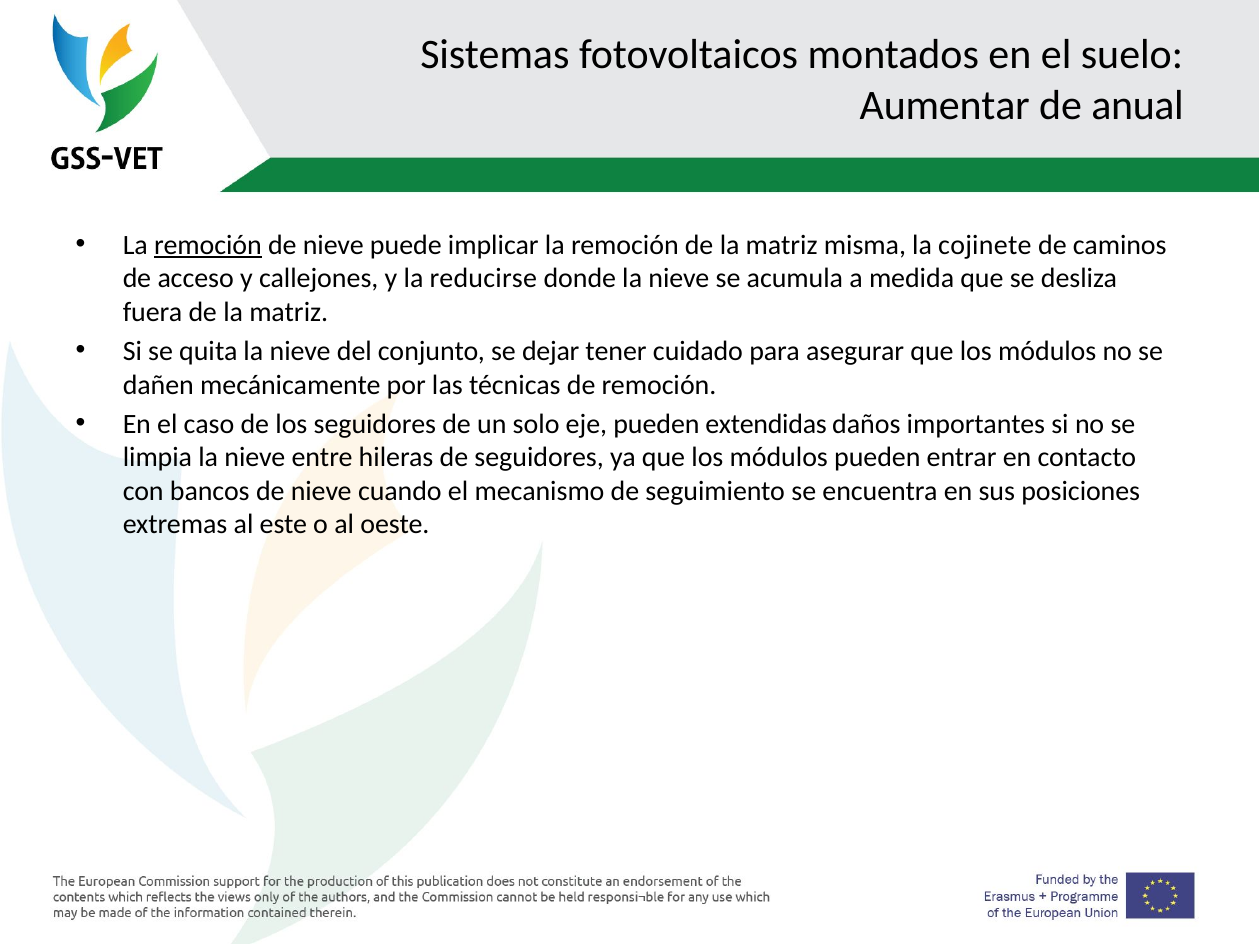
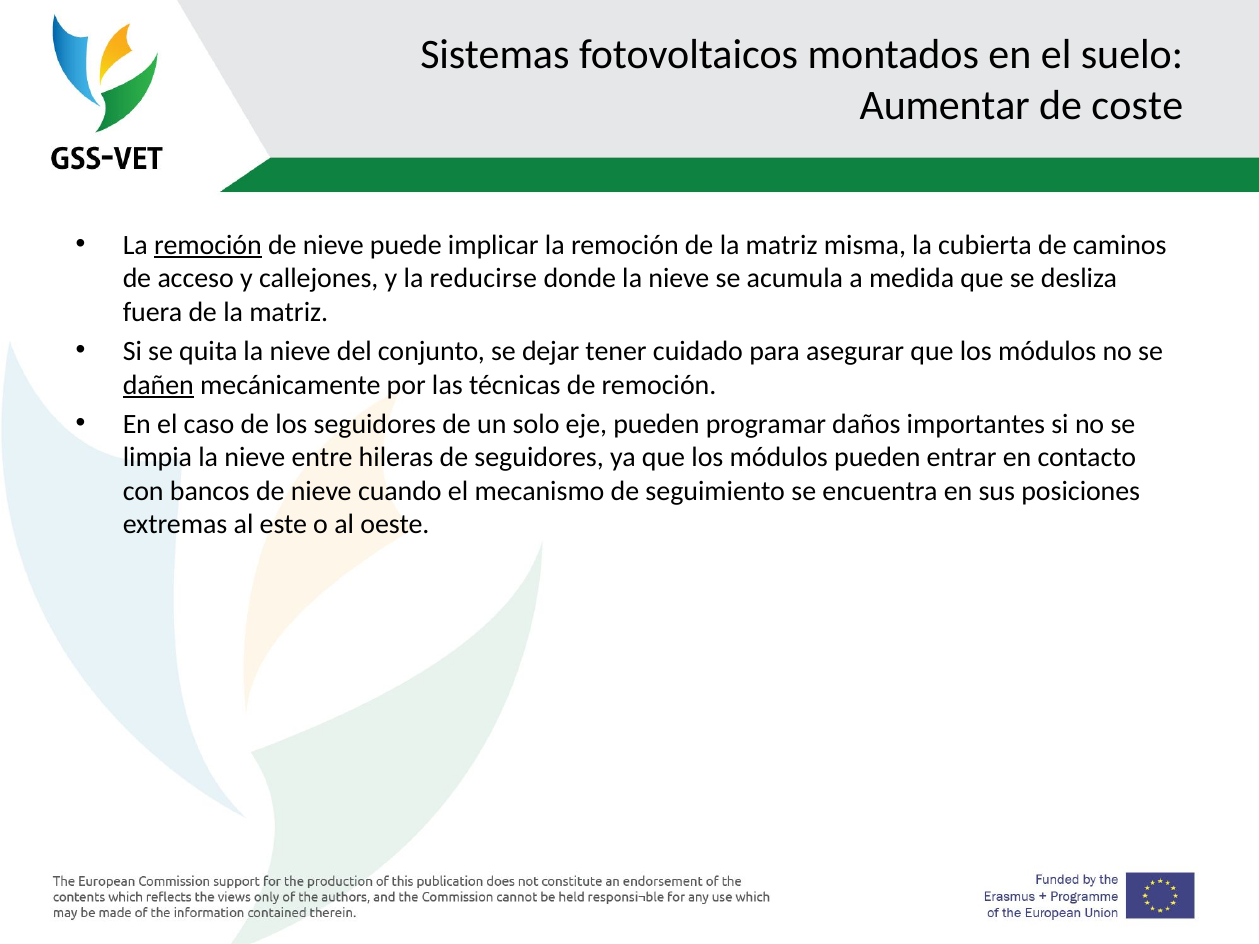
anual: anual -> coste
cojinete: cojinete -> cubierta
dañen underline: none -> present
extendidas: extendidas -> programar
